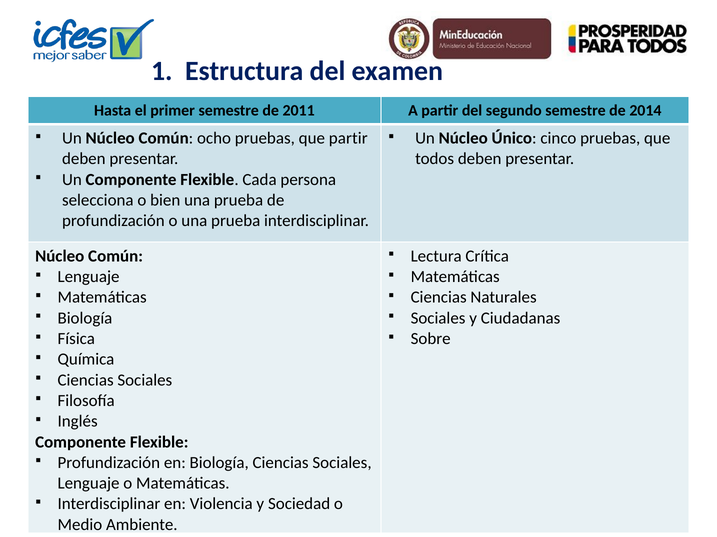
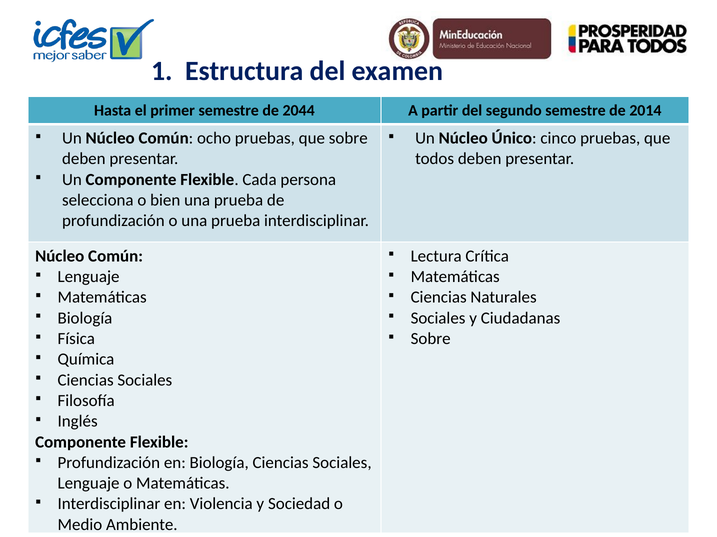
2011: 2011 -> 2044
que partir: partir -> sobre
